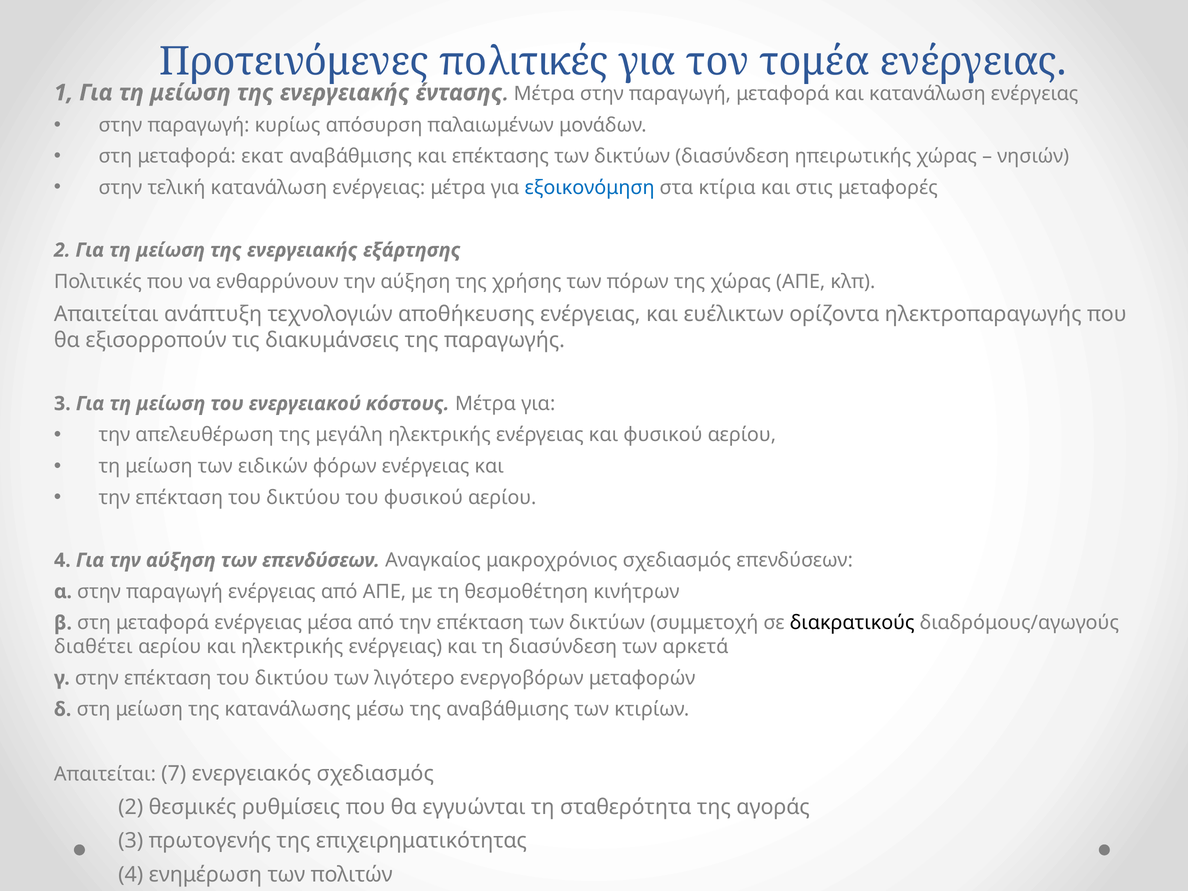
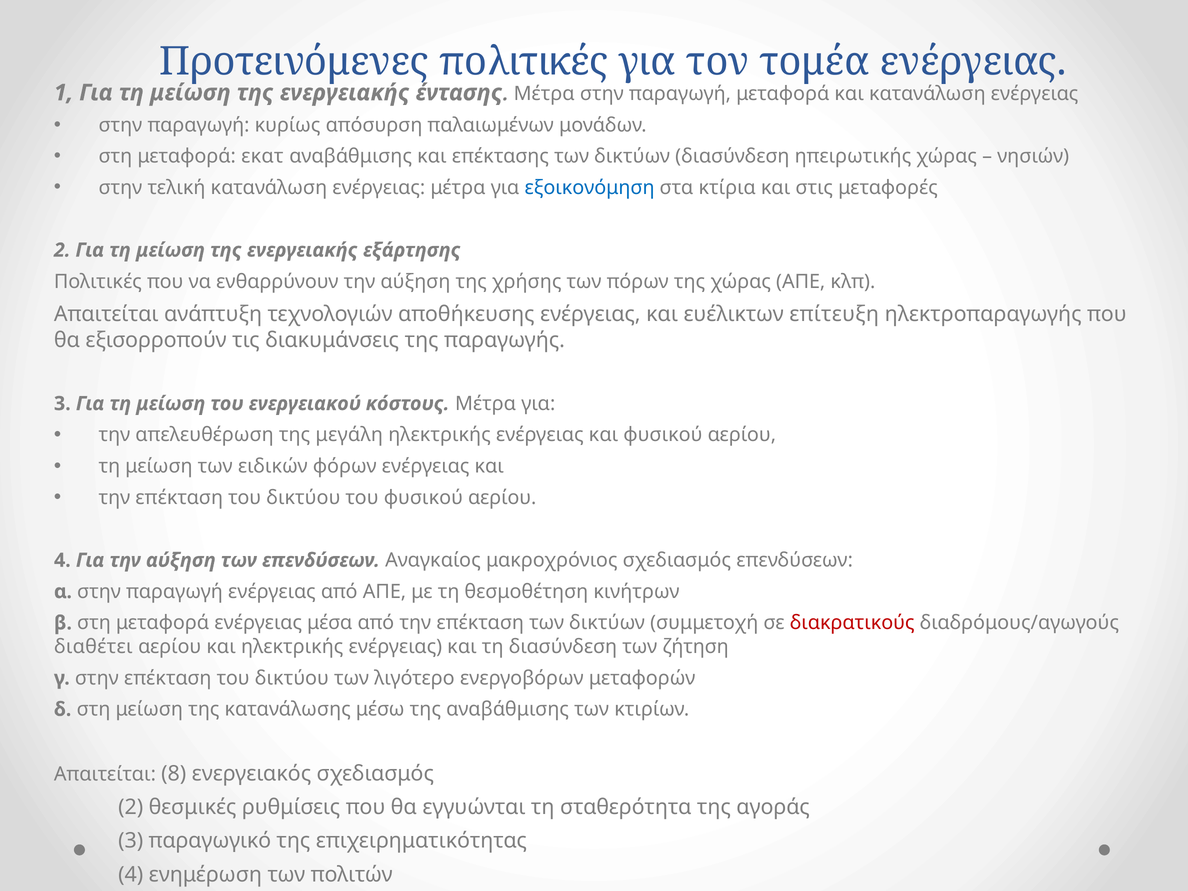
ορίζοντα: ορίζοντα -> επίτευξη
διακρατικούς colour: black -> red
αρκετά: αρκετά -> ζήτηση
7: 7 -> 8
πρωτογενής: πρωτογενής -> παραγωγικό
